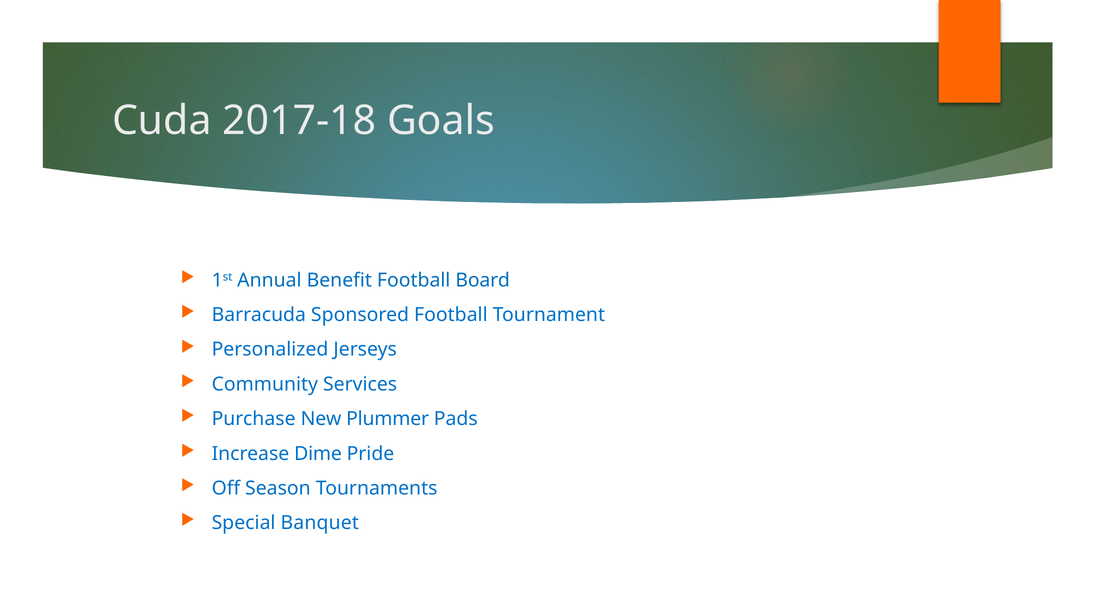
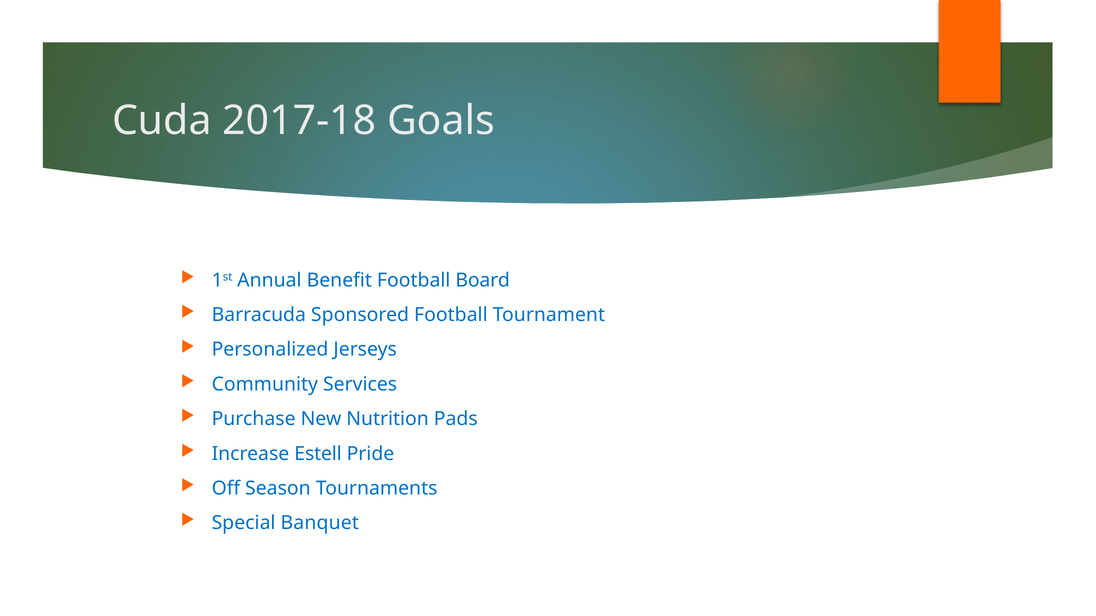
Plummer: Plummer -> Nutrition
Dime: Dime -> Estell
